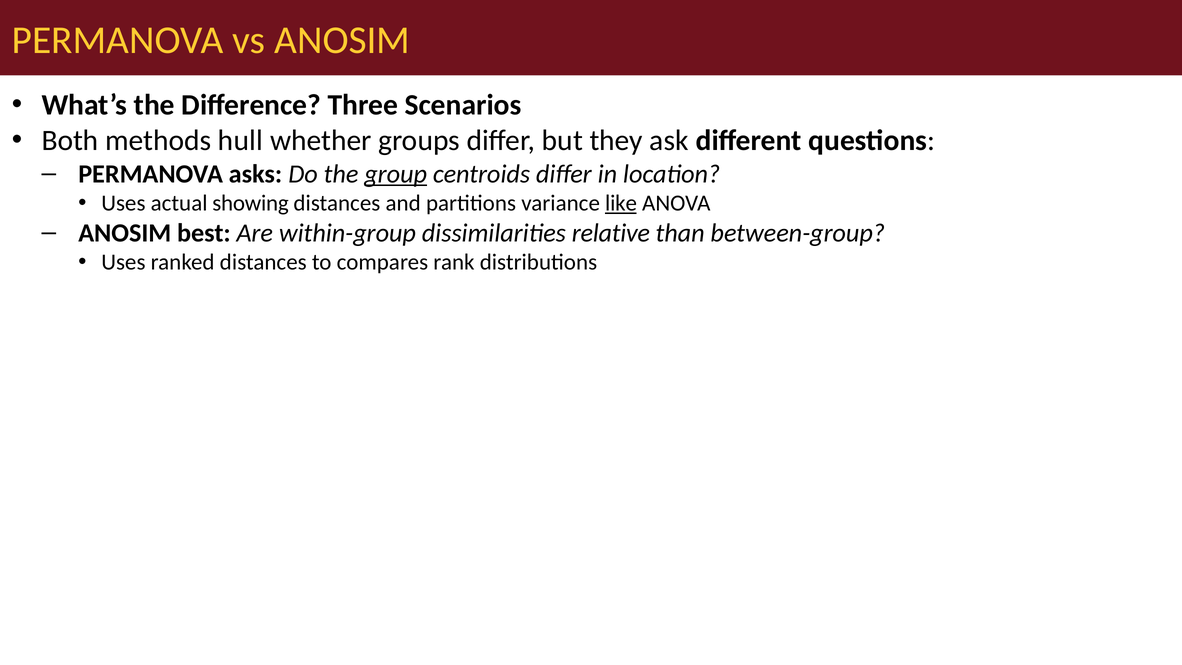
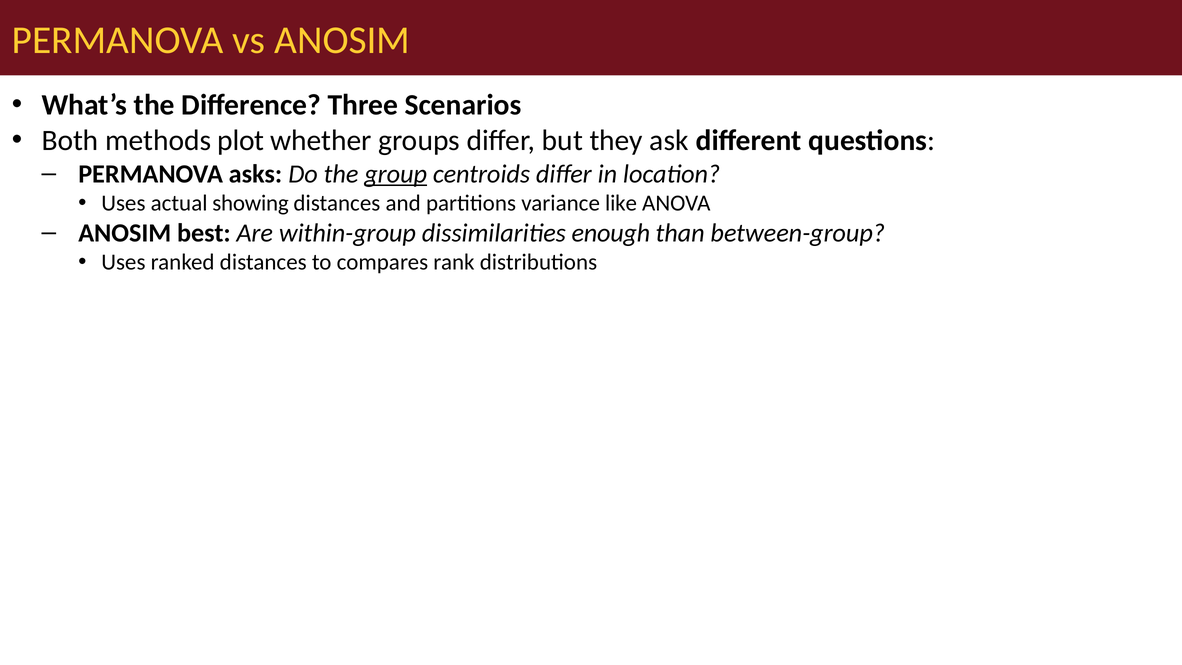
hull: hull -> plot
like underline: present -> none
relative: relative -> enough
